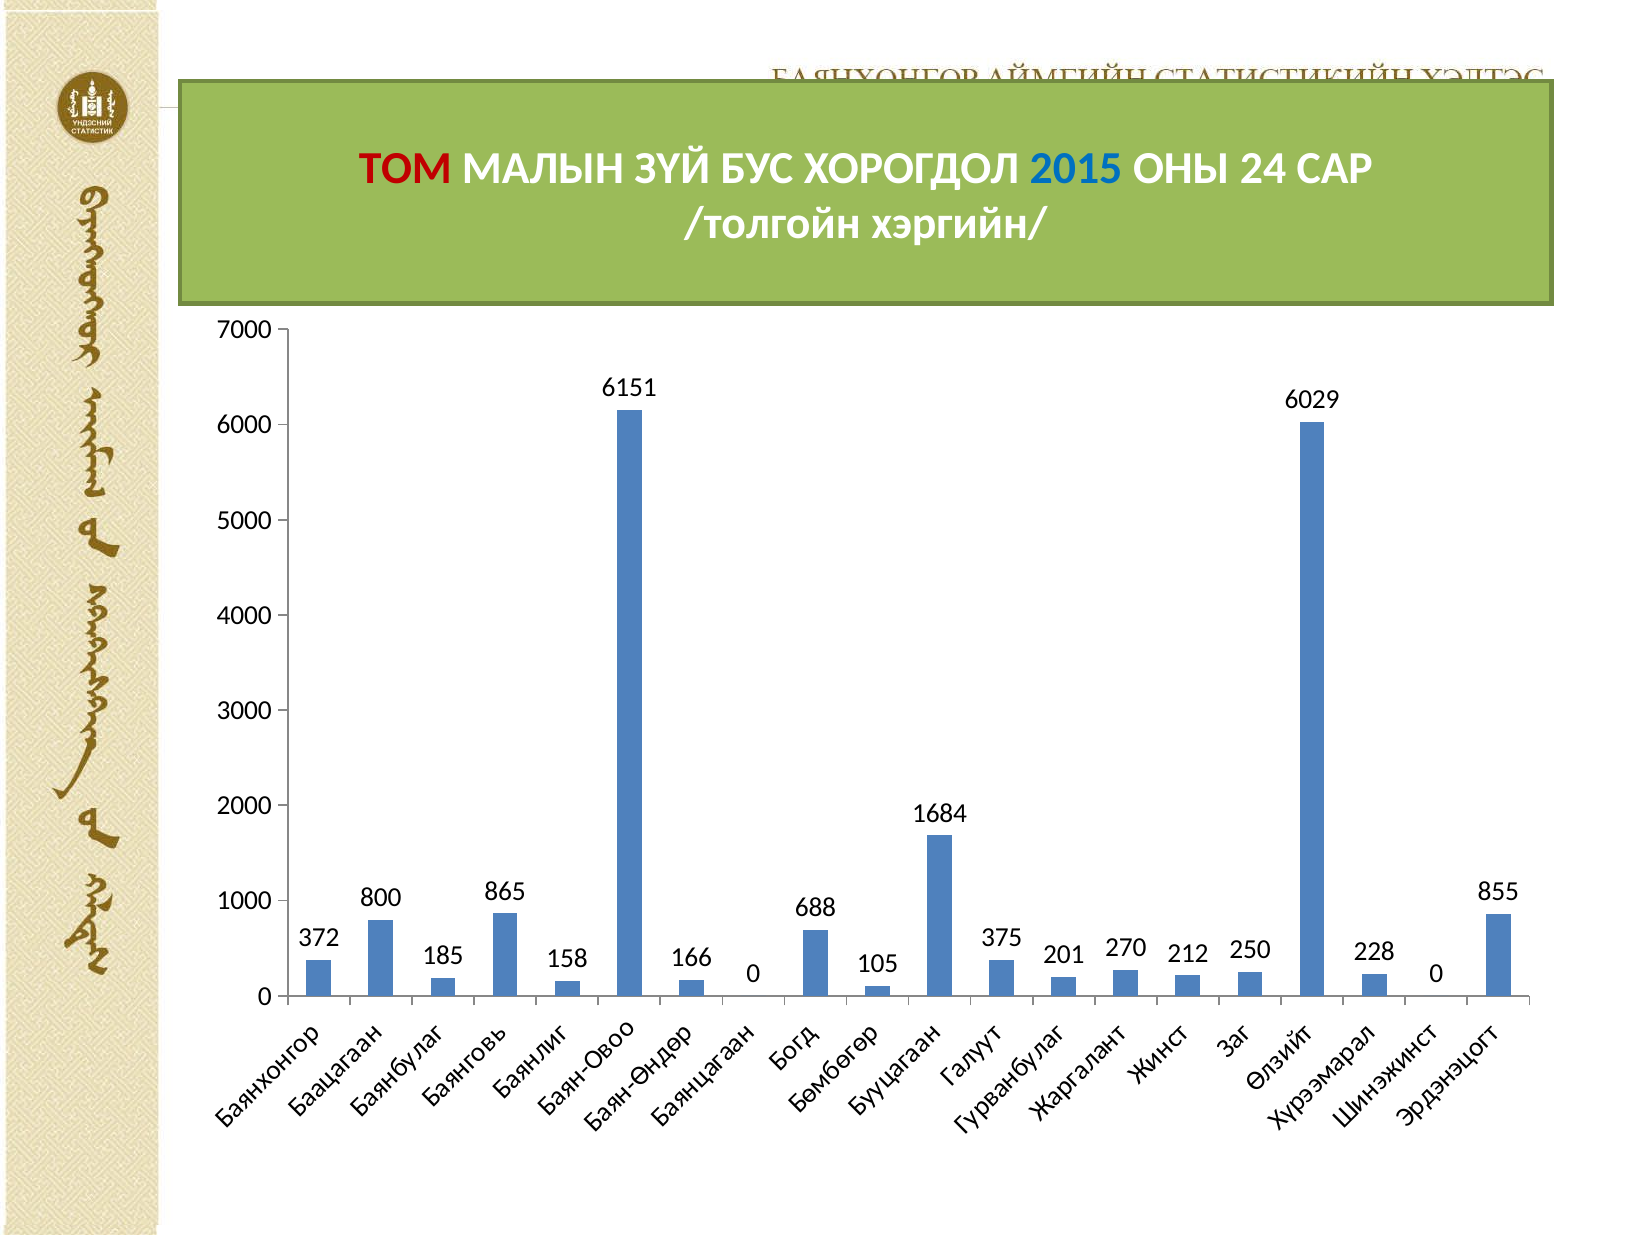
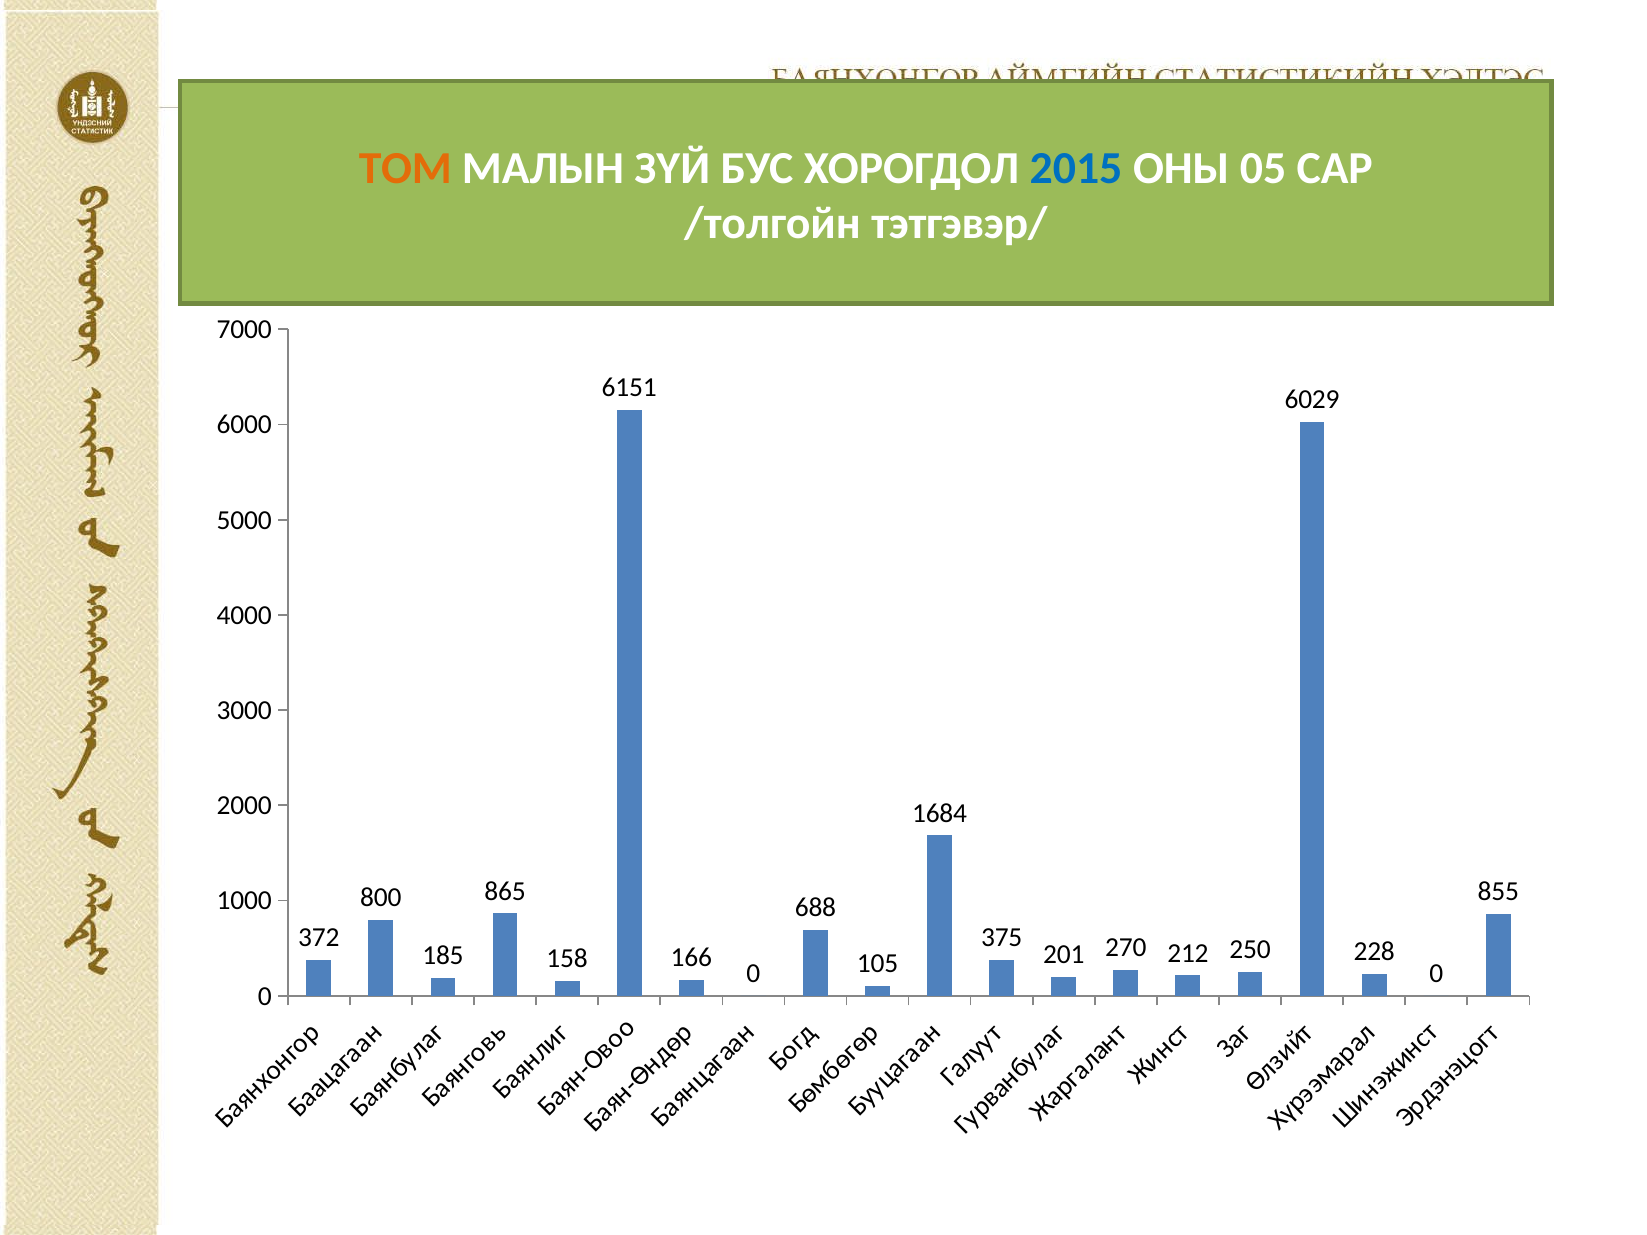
ТОМ colour: red -> orange
24: 24 -> 05
хэргийн/: хэргийн/ -> тэтгэвэр/
